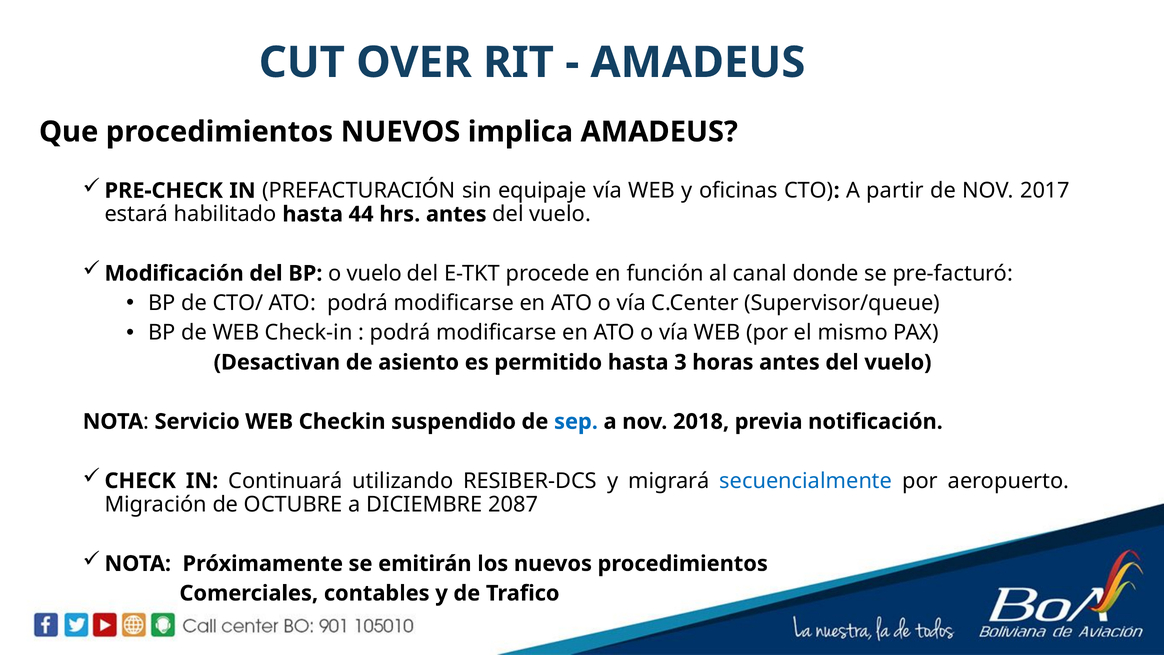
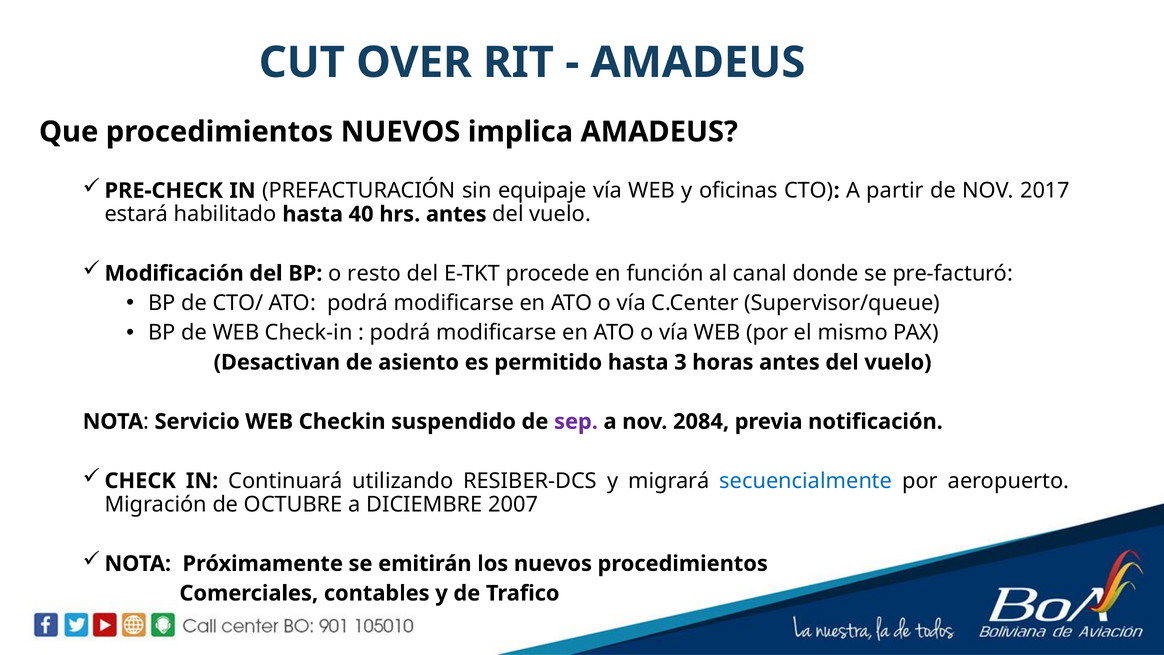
44: 44 -> 40
o vuelo: vuelo -> resto
sep colour: blue -> purple
2018: 2018 -> 2084
2087: 2087 -> 2007
